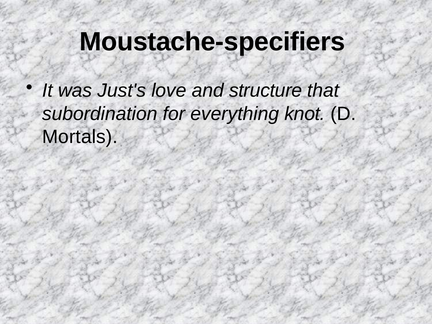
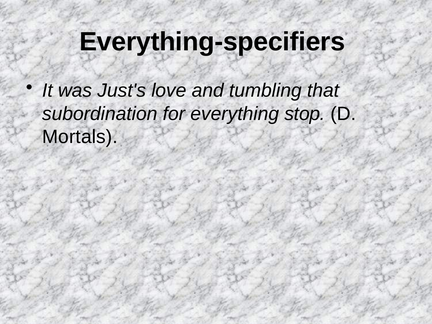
Moustache-specifiers: Moustache-specifiers -> Everything-specifiers
structure: structure -> tumbling
knot: knot -> stop
